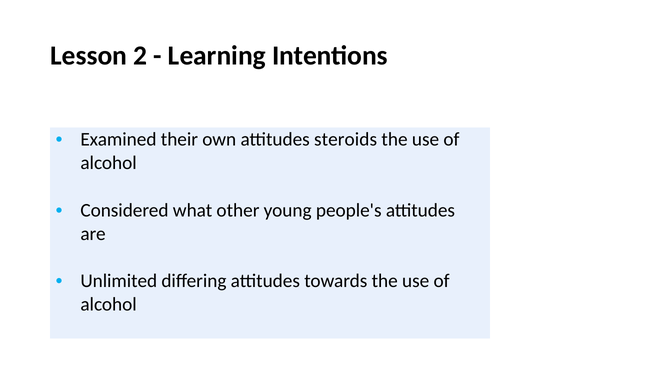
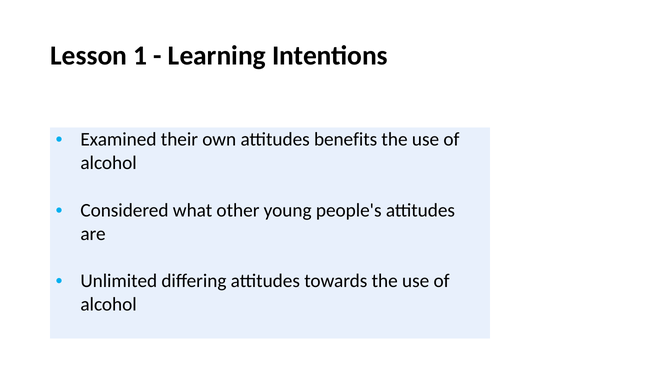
2: 2 -> 1
steroids: steroids -> benefits
